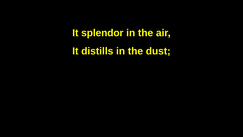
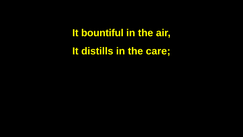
splendor: splendor -> bountiful
dust: dust -> care
